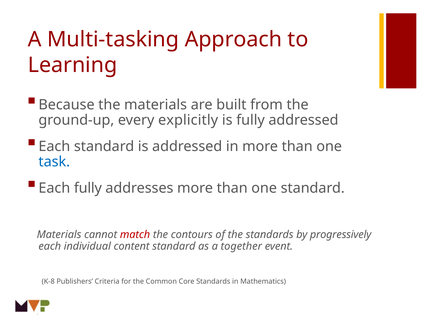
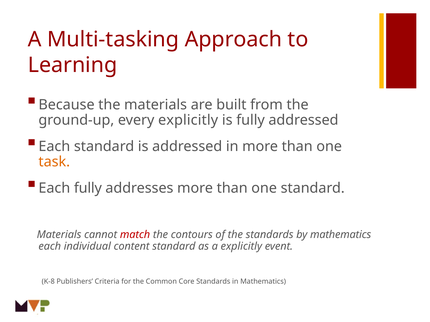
task colour: blue -> orange
by progressively: progressively -> mathematics
a together: together -> explicitly
